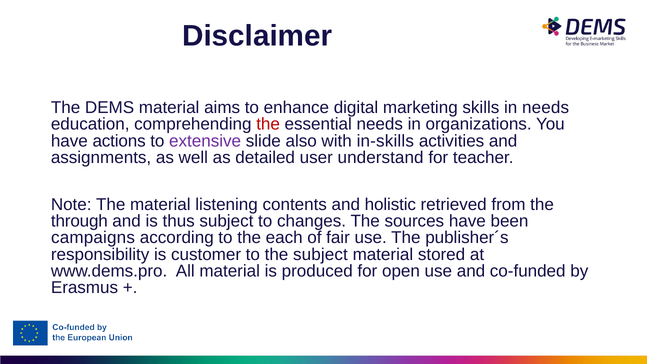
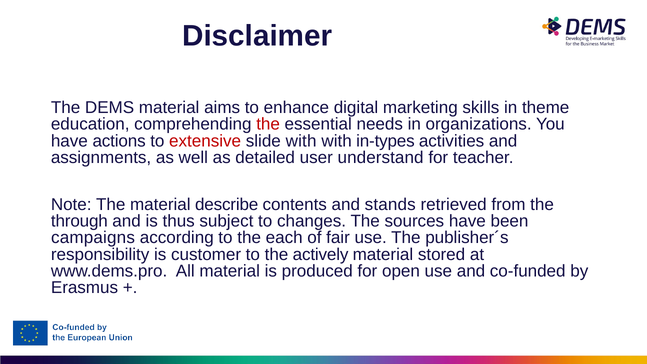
in needs: needs -> theme
extensive colour: purple -> red
slide also: also -> with
in-skills: in-skills -> in-types
listening: listening -> describe
holistic: holistic -> stands
the subject: subject -> actively
